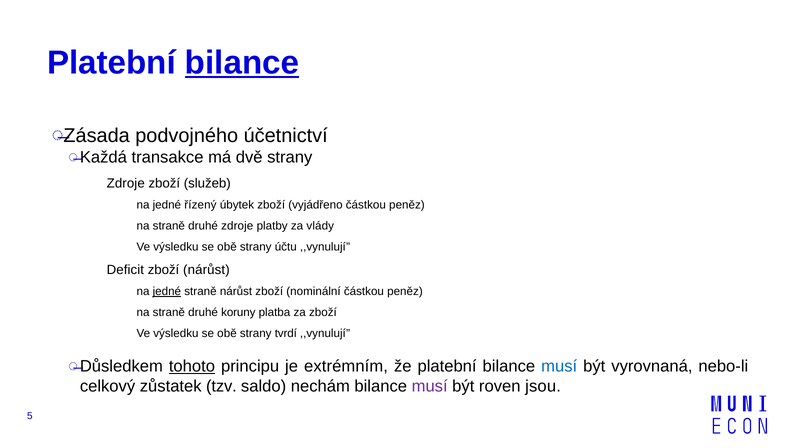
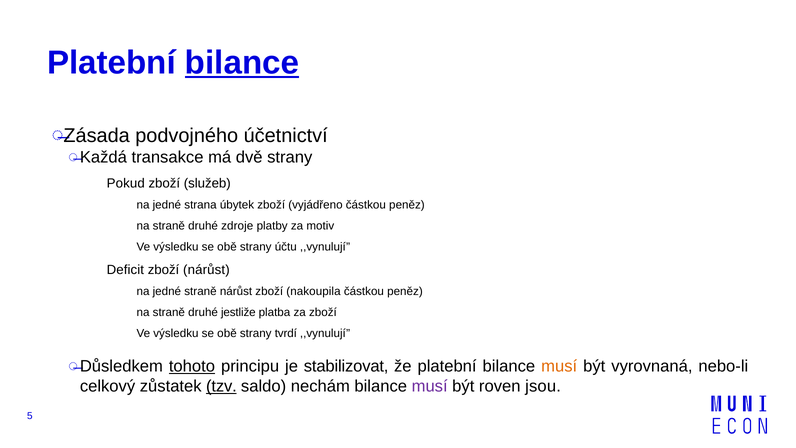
Zdroje at (126, 183): Zdroje -> Pokud
řízený: řízený -> strana
vlády: vlády -> motiv
jedné at (167, 291) underline: present -> none
nominální: nominální -> nakoupila
koruny: koruny -> jestliže
extrémním: extrémním -> stabilizovat
musí at (559, 366) colour: blue -> orange
tzv underline: none -> present
